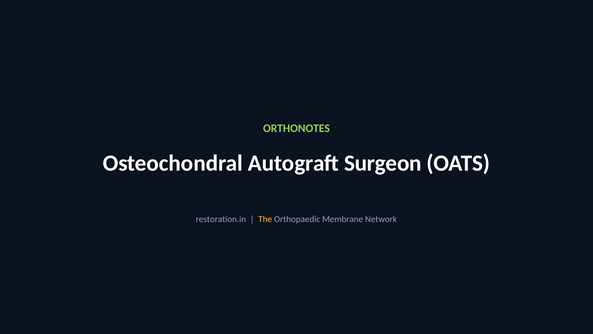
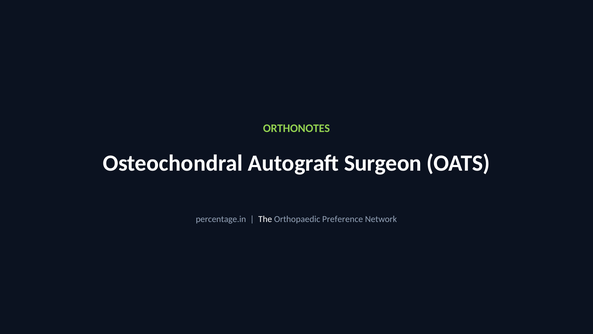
restoration.in: restoration.in -> percentage.in
The colour: yellow -> white
Membrane: Membrane -> Preference
